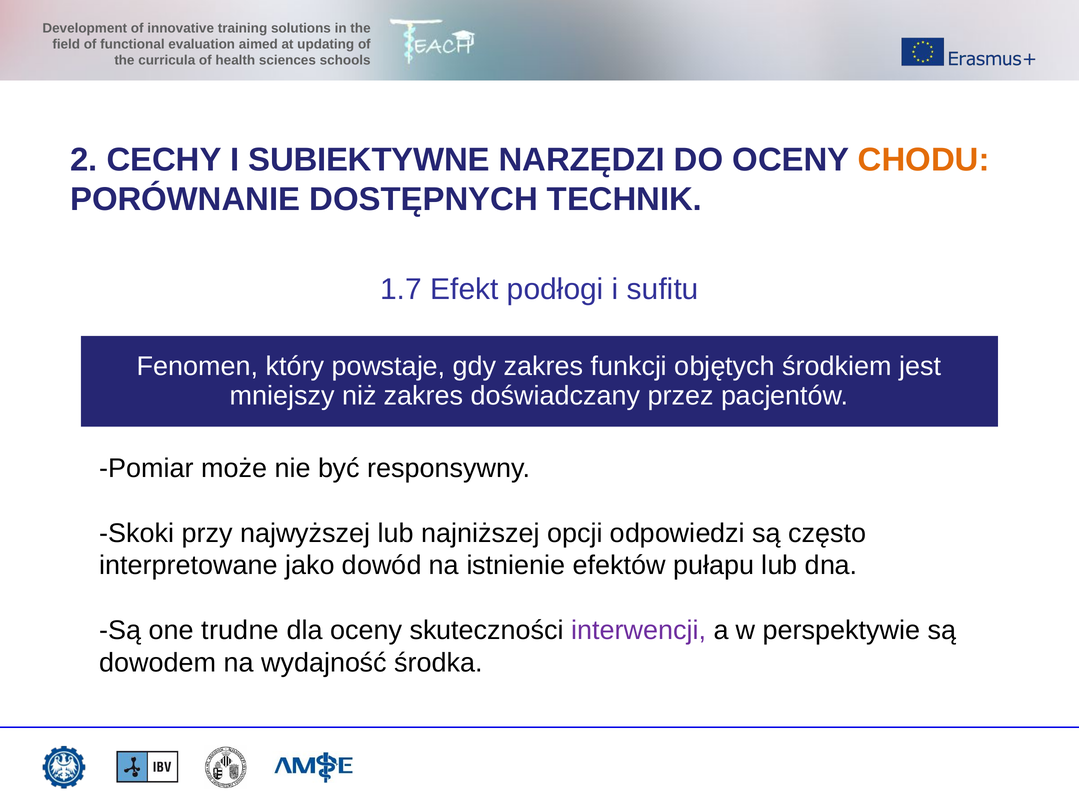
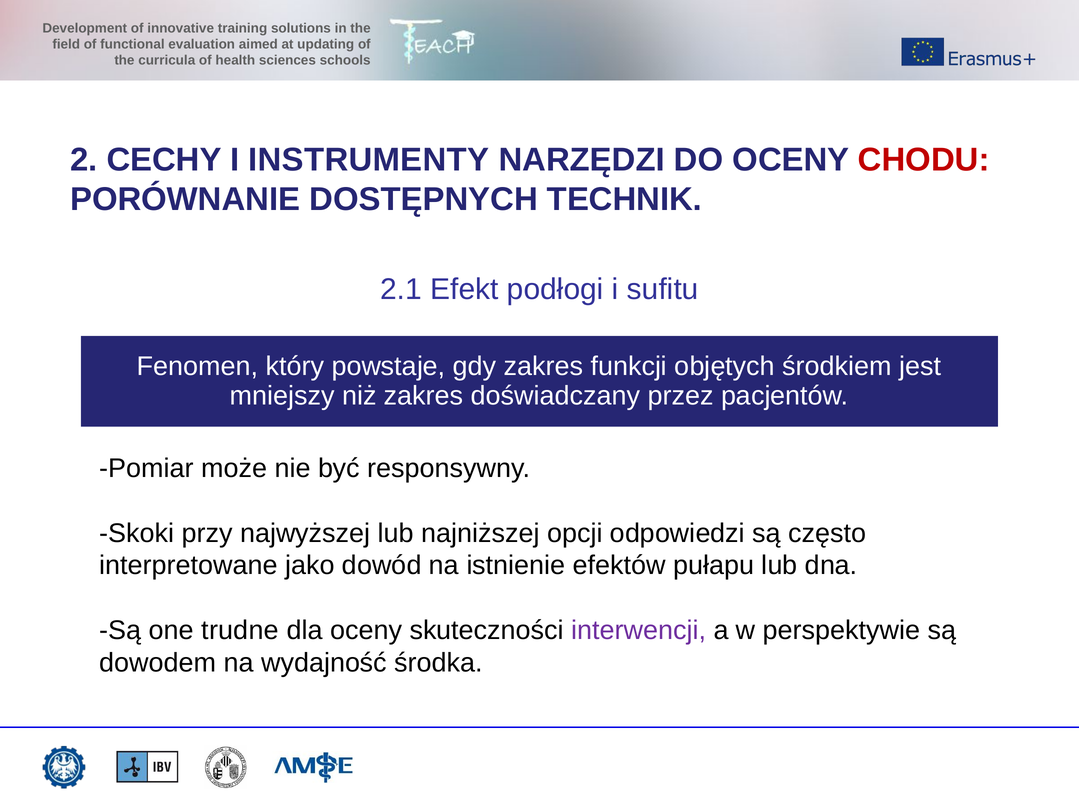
SUBIEKTYWNE: SUBIEKTYWNE -> INSTRUMENTY
CHODU colour: orange -> red
1.7: 1.7 -> 2.1
